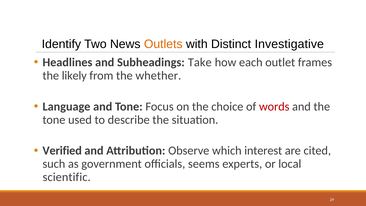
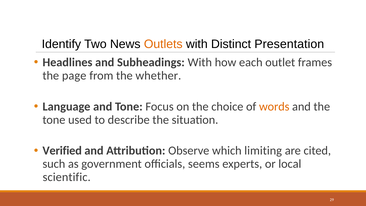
Investigative: Investigative -> Presentation
Subheadings Take: Take -> With
likely: likely -> page
words colour: red -> orange
interest: interest -> limiting
